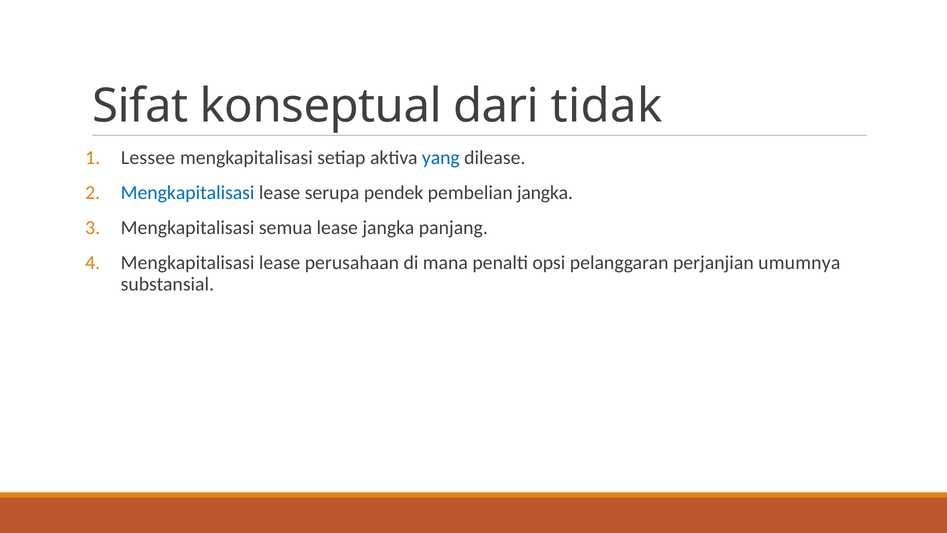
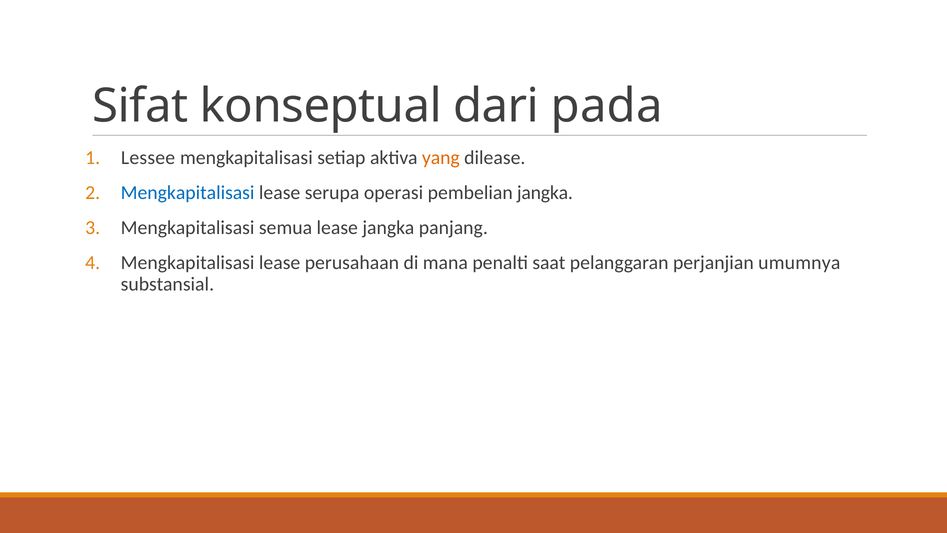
tidak: tidak -> pada
yang colour: blue -> orange
pendek: pendek -> operasi
opsi: opsi -> saat
